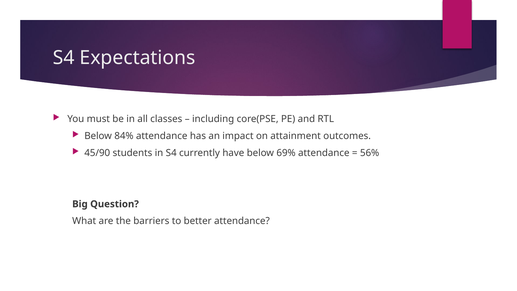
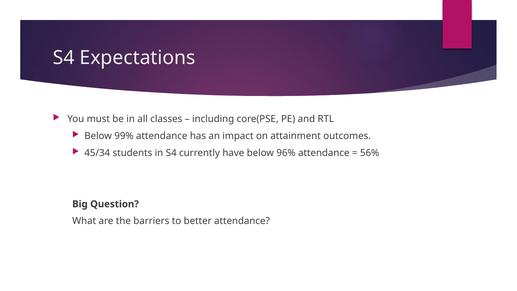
84%: 84% -> 99%
45/90: 45/90 -> 45/34
69%: 69% -> 96%
